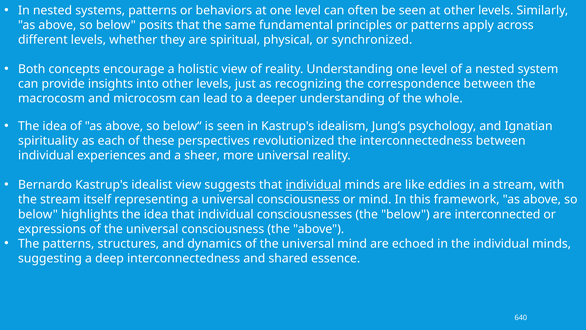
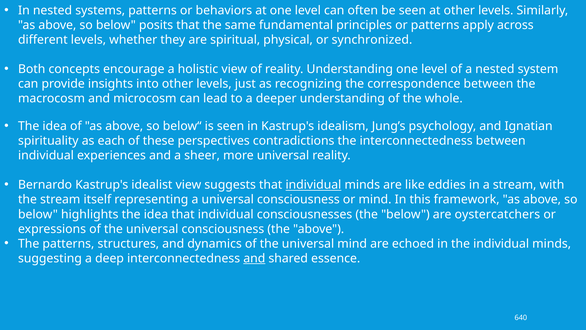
revolutionized: revolutionized -> contradictions
interconnected: interconnected -> oystercatchers
and at (254, 258) underline: none -> present
